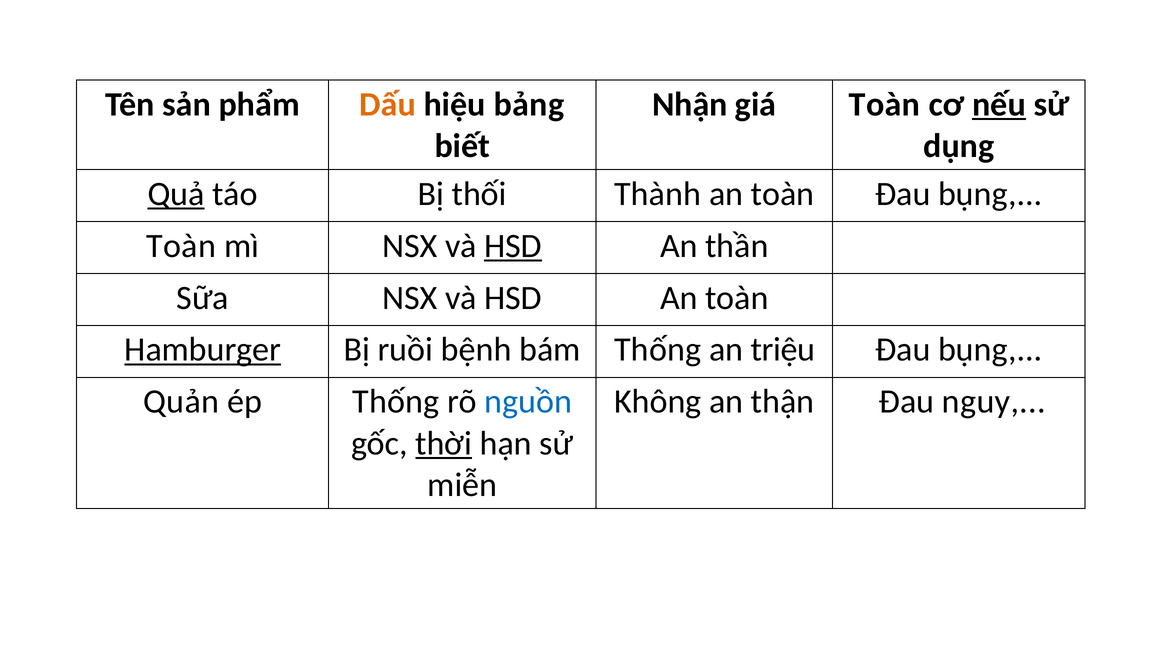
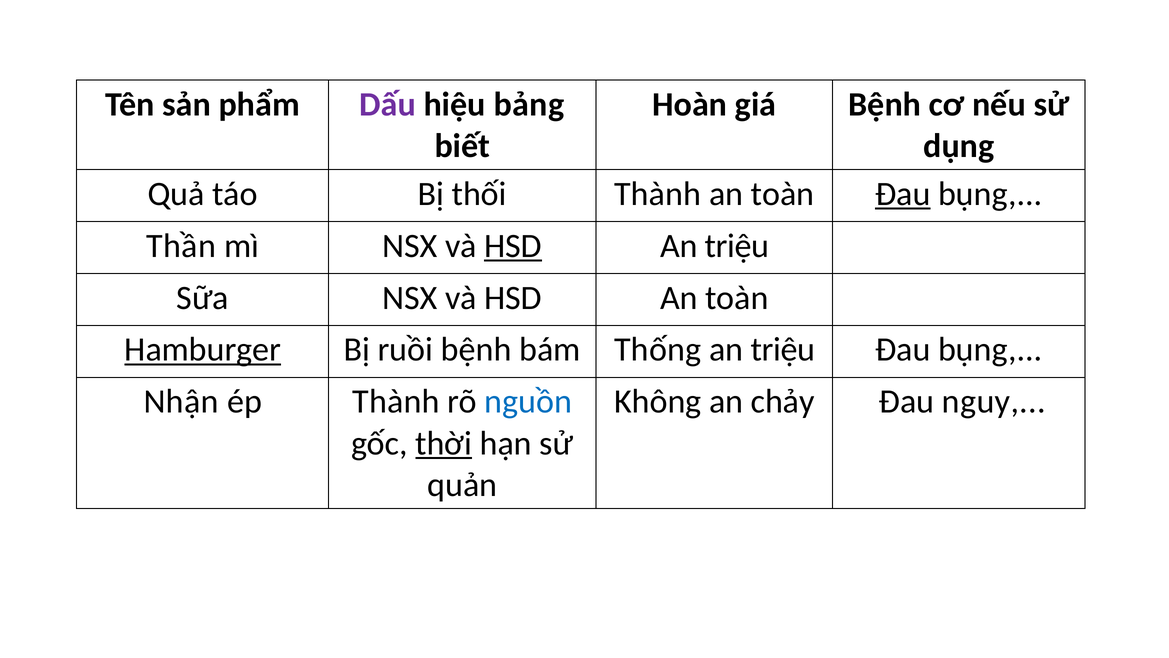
Dấu colour: orange -> purple
Nhận: Nhận -> Hoàn
giá Toàn: Toàn -> Bệnh
nếu underline: present -> none
Quả underline: present -> none
Đau at (903, 194) underline: none -> present
Toàn at (181, 246): Toàn -> Thần
thần at (737, 246): thần -> triệu
Quản: Quản -> Nhận
ép Thống: Thống -> Thành
thận: thận -> chảy
miễn: miễn -> quản
